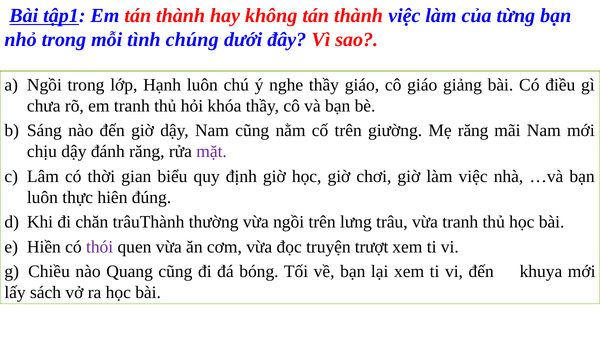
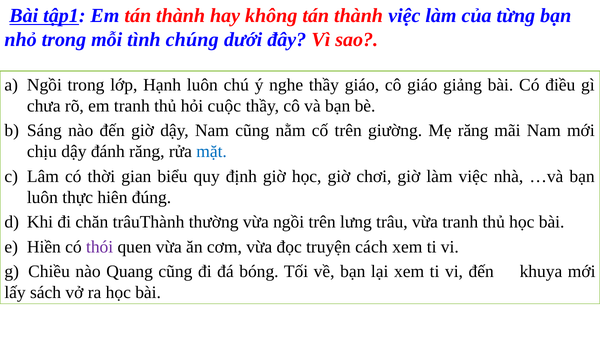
khóa: khóa -> cuộc
mặt colour: purple -> blue
trượt: trượt -> cách
